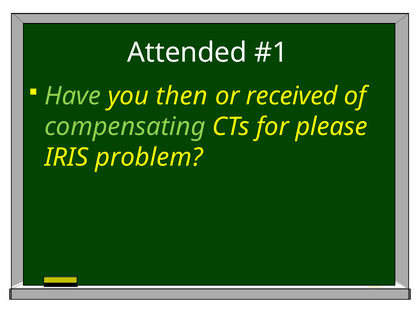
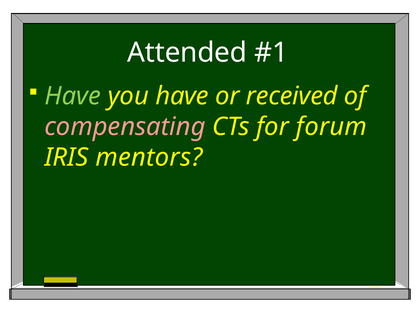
you then: then -> have
compensating colour: light green -> pink
please: please -> forum
problem: problem -> mentors
